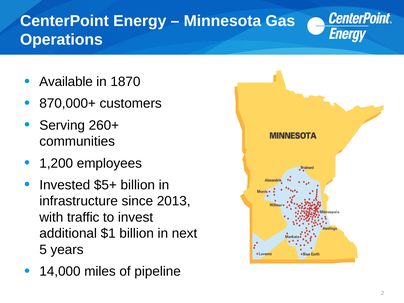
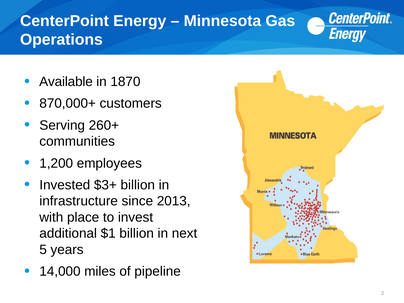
$5+: $5+ -> $3+
traffic: traffic -> place
